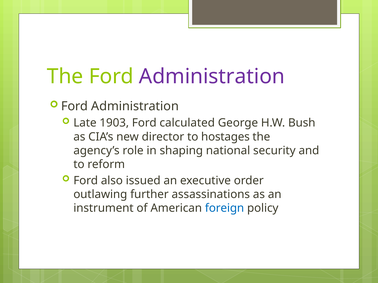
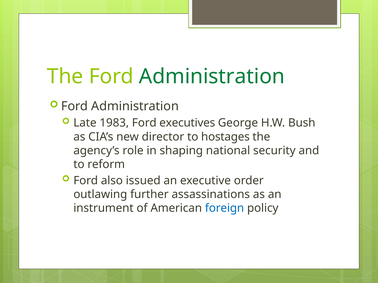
Administration at (212, 77) colour: purple -> green
1903: 1903 -> 1983
calculated: calculated -> executives
